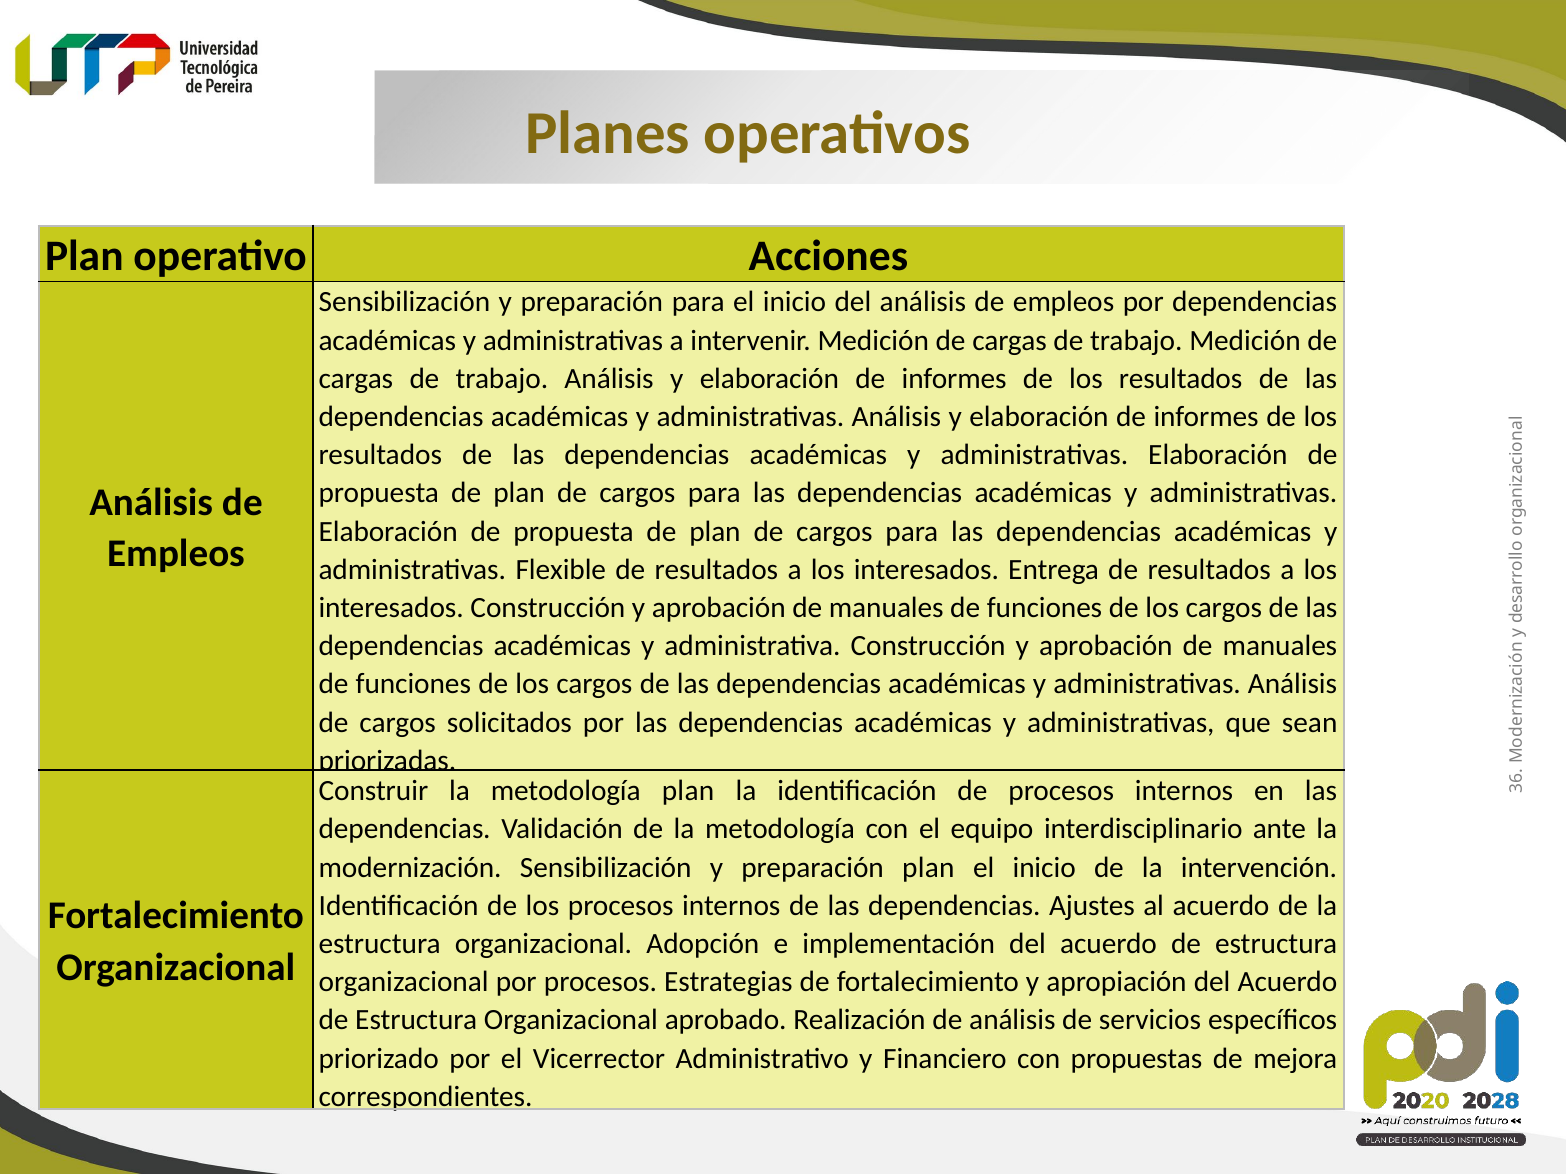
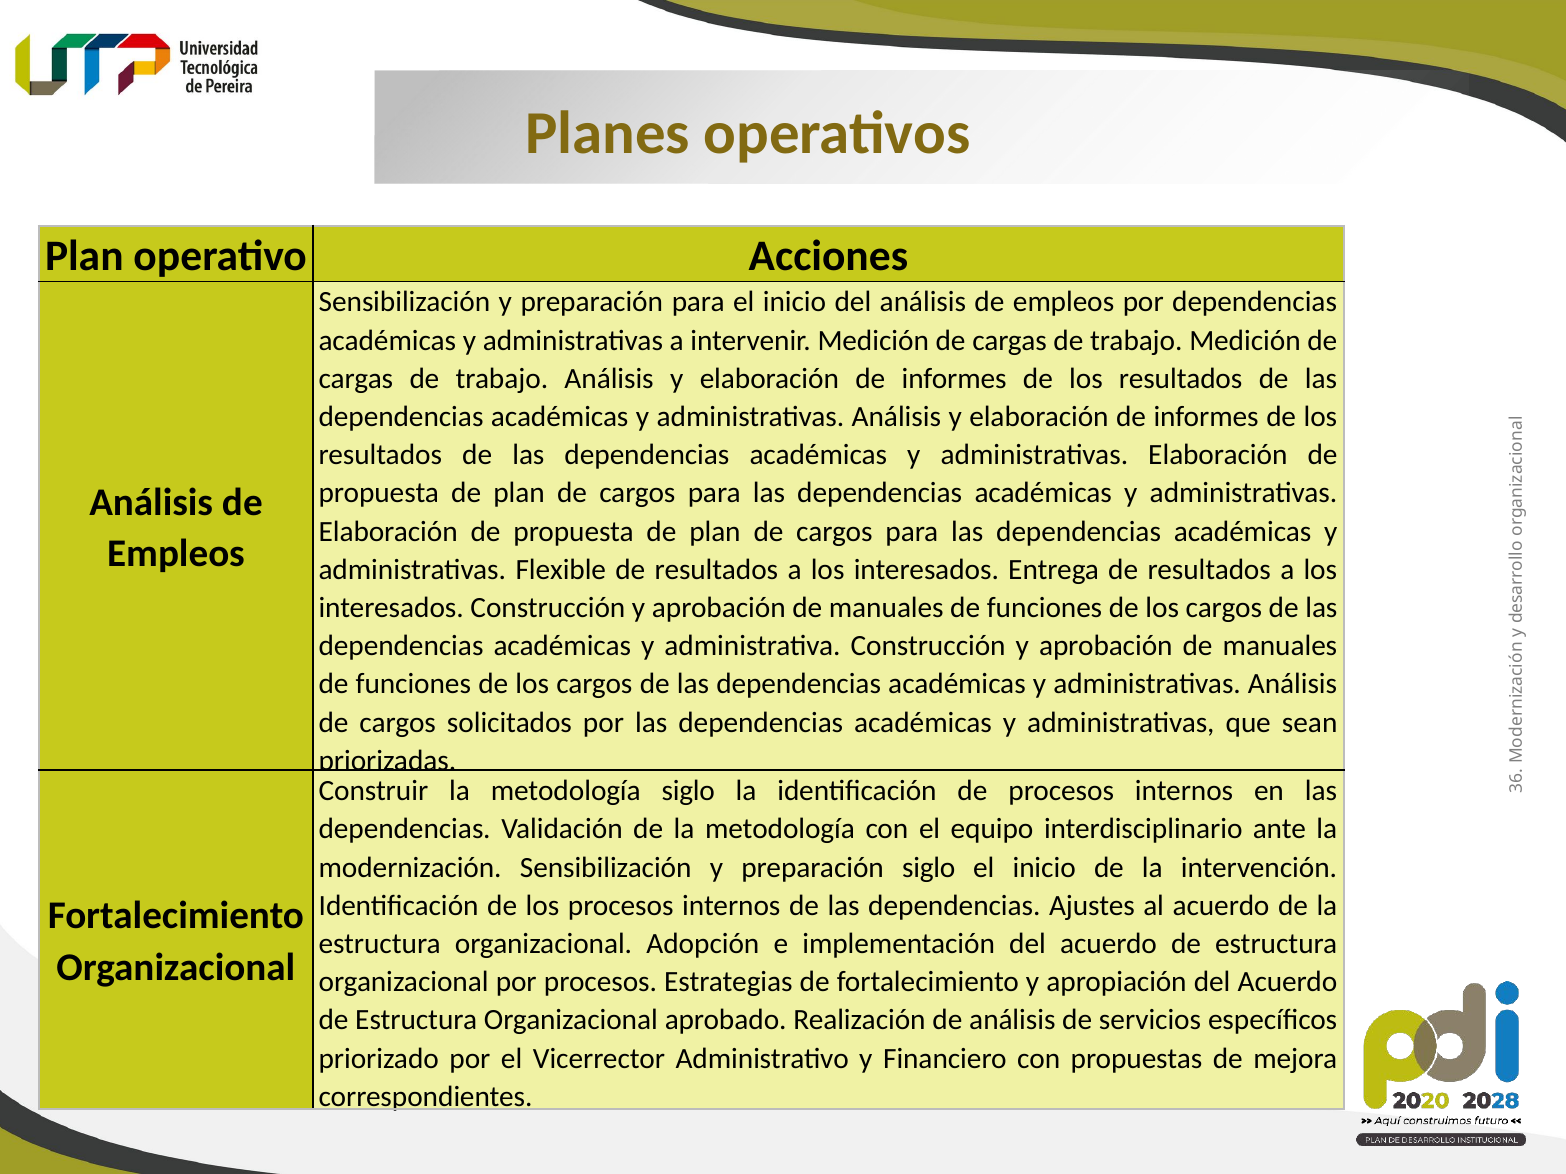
metodología plan: plan -> siglo
preparación plan: plan -> siglo
